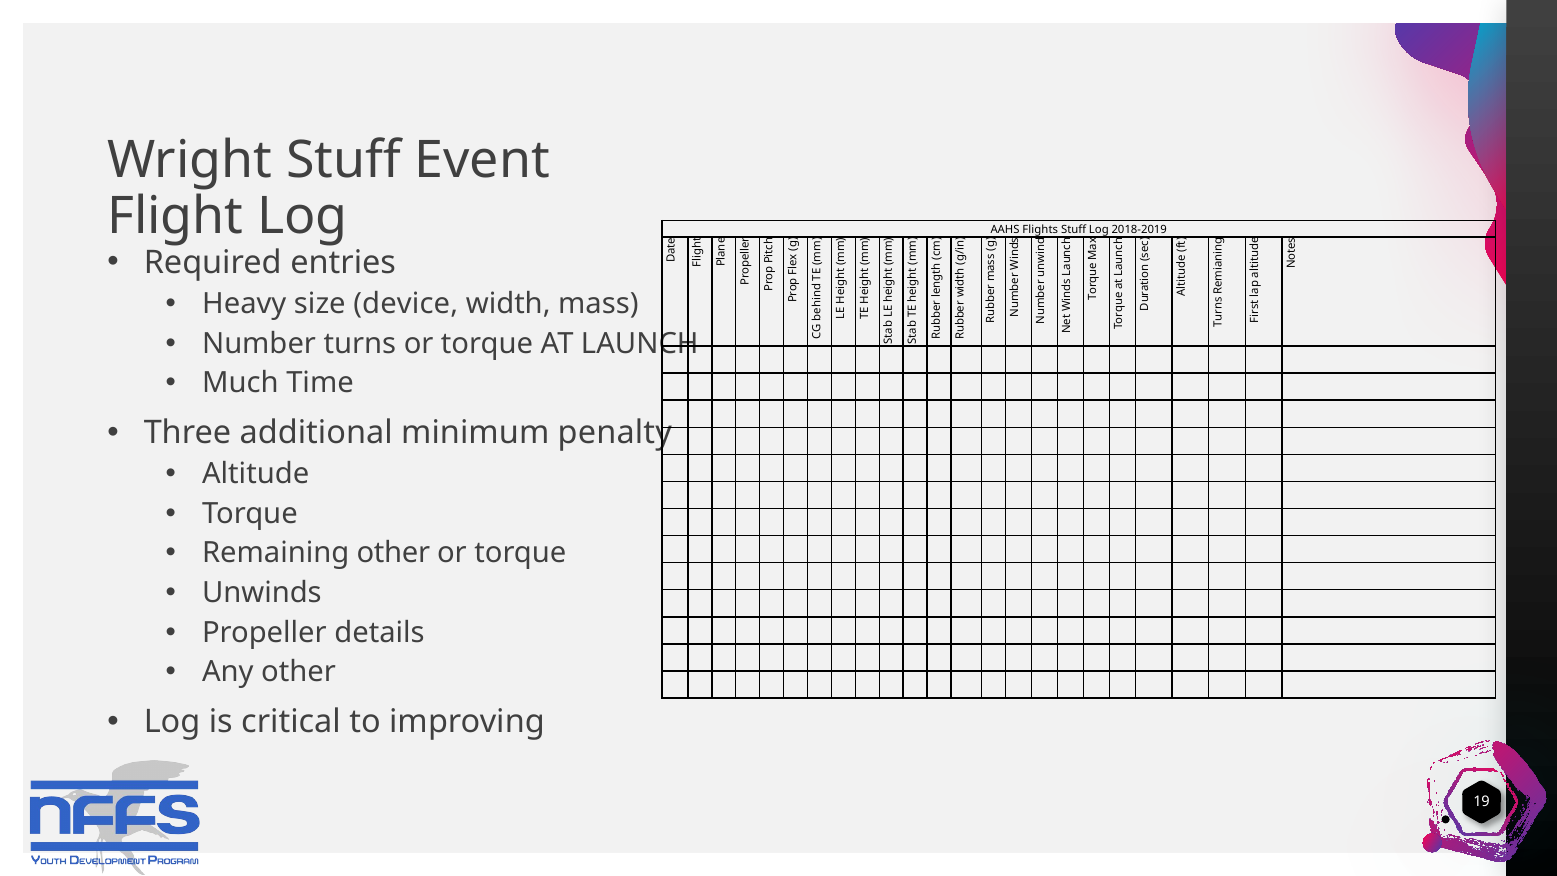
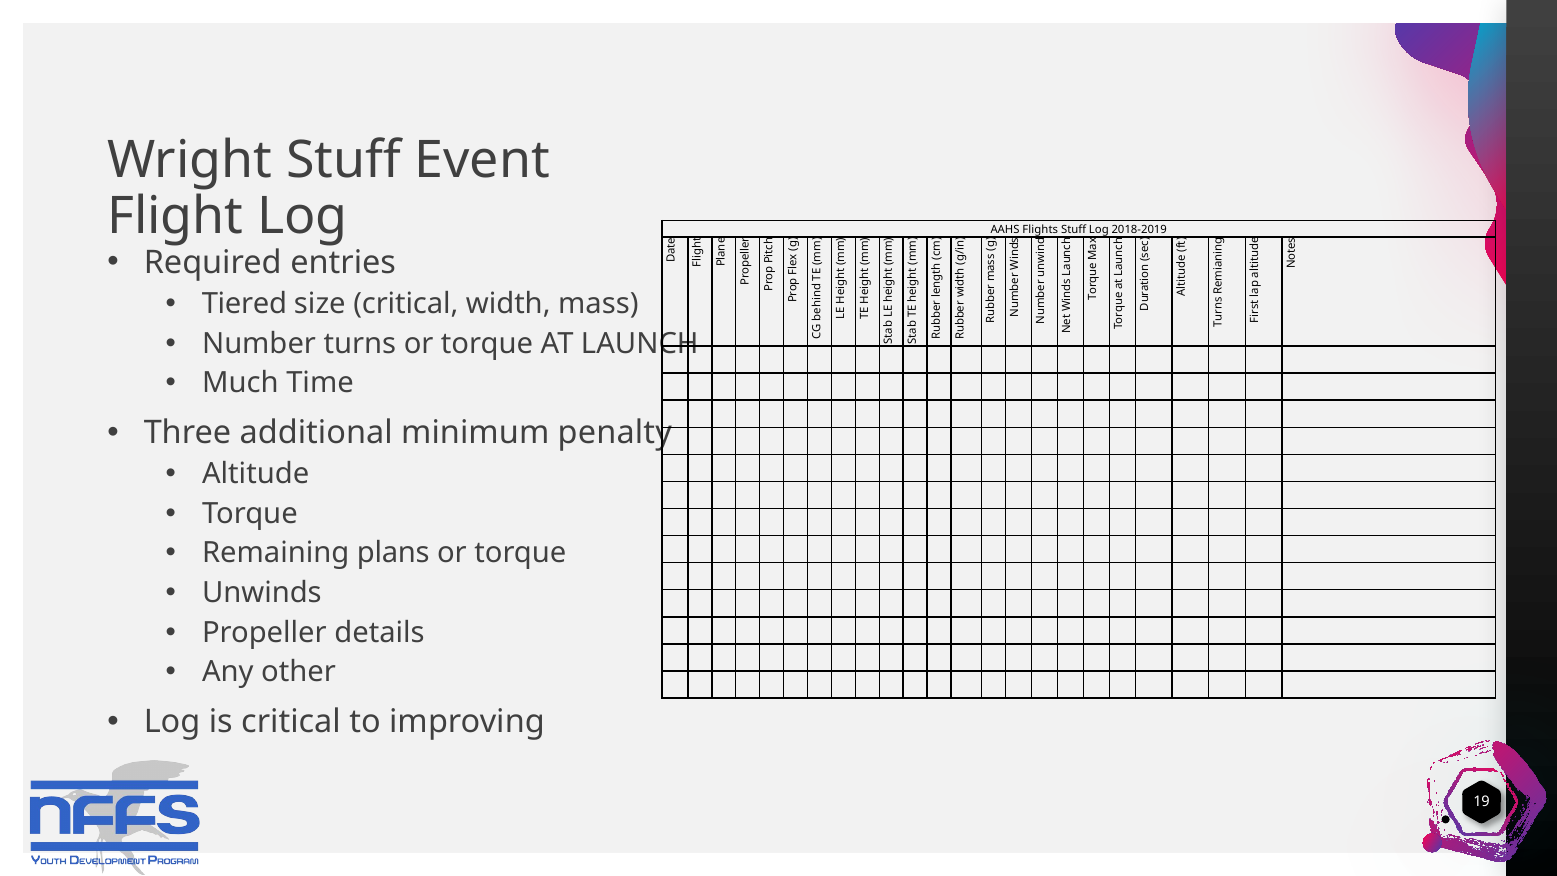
Heavy: Heavy -> Tiered
size device: device -> critical
Remaining other: other -> plans
